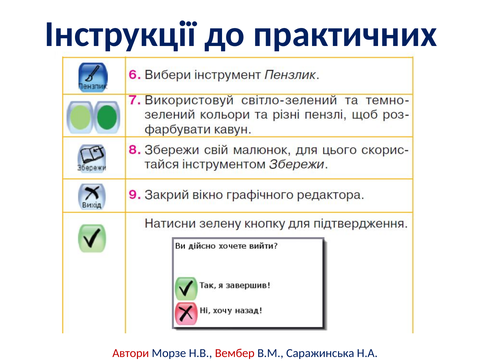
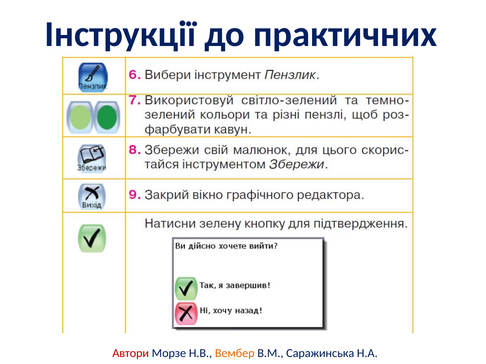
Вембер colour: red -> orange
